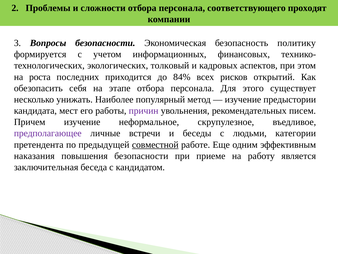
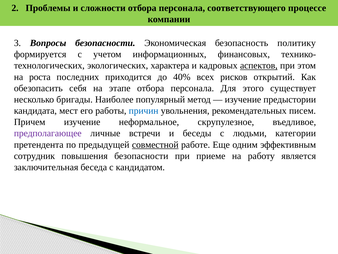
проходят: проходят -> процессе
толковый: толковый -> характера
аспектов underline: none -> present
84%: 84% -> 40%
унижать: унижать -> бригады
причин colour: purple -> blue
наказания: наказания -> сотрудник
